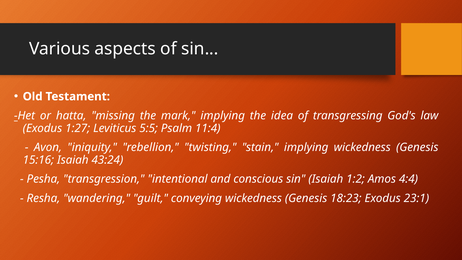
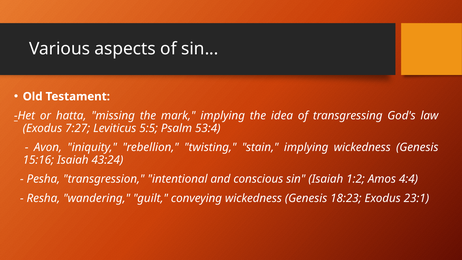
1:27: 1:27 -> 7:27
11:4: 11:4 -> 53:4
